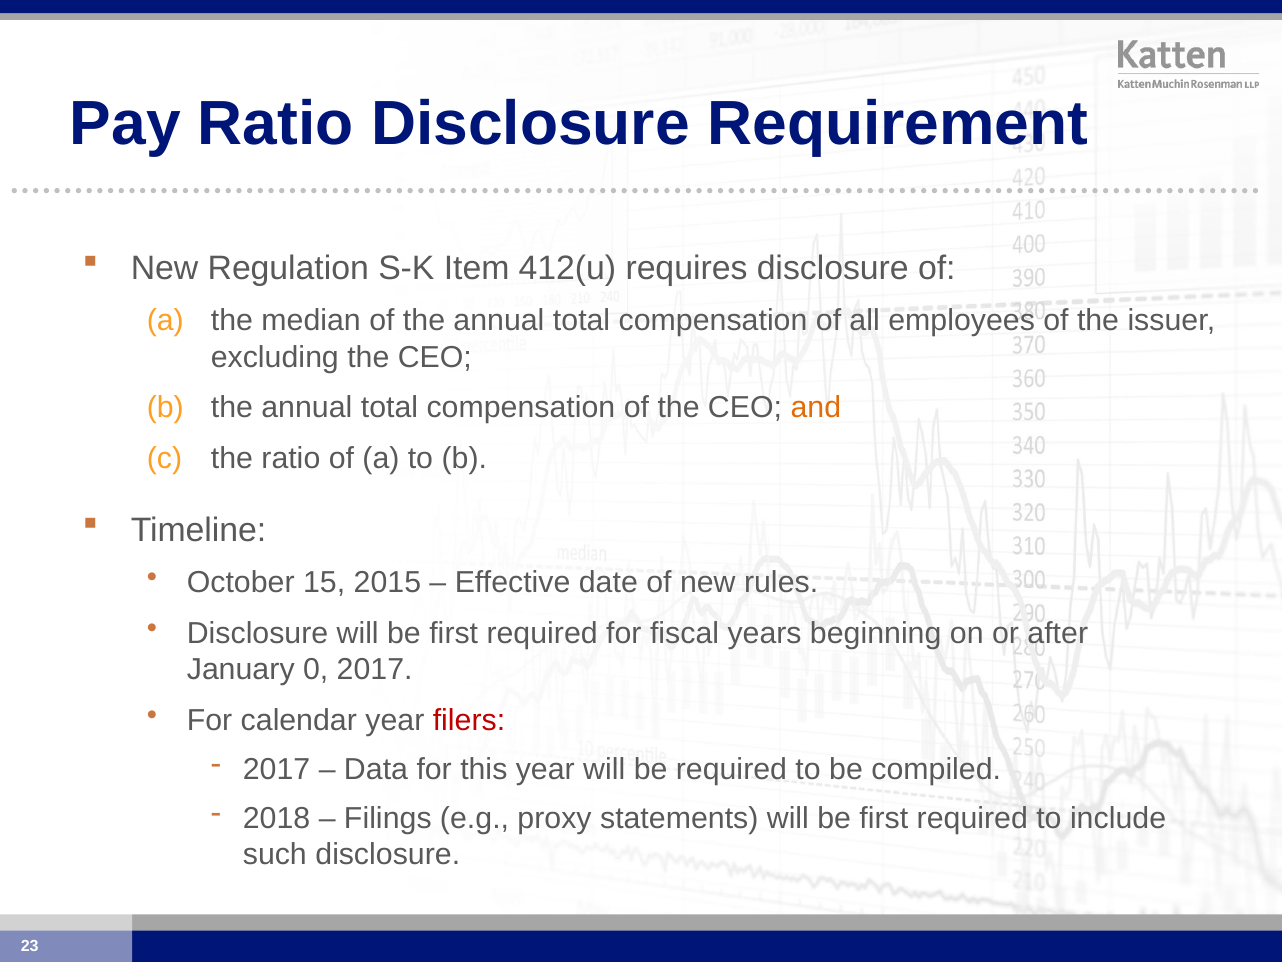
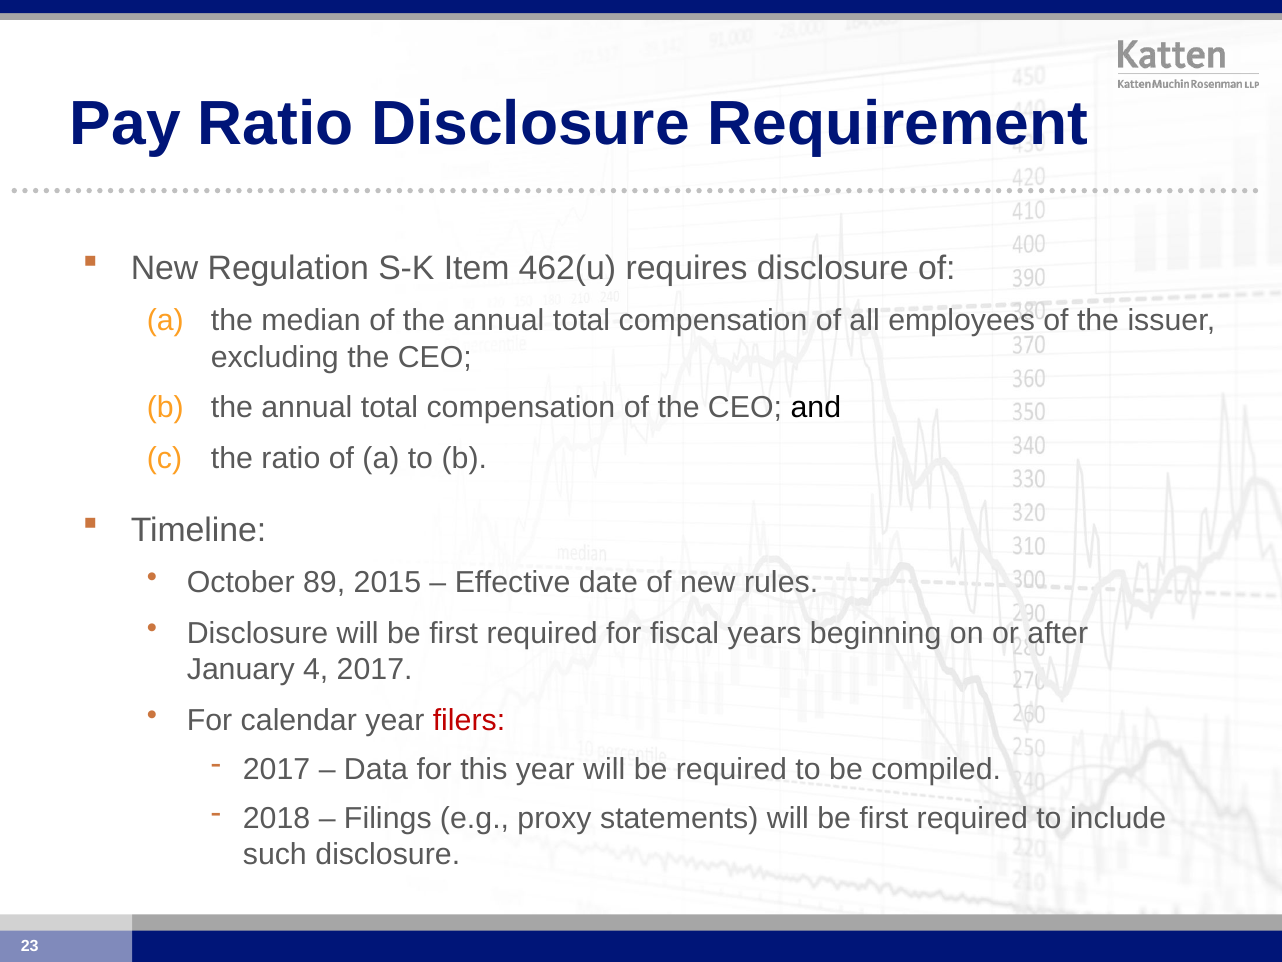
412(u: 412(u -> 462(u
and colour: orange -> black
15: 15 -> 89
0: 0 -> 4
